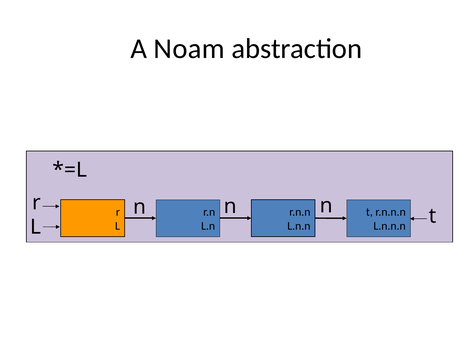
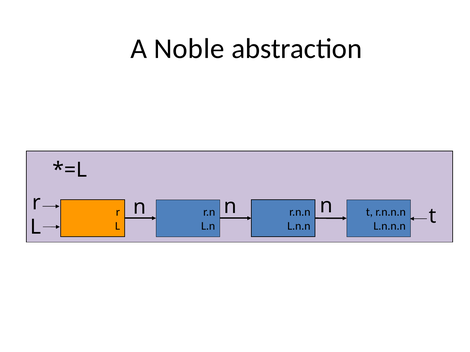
Noam: Noam -> Noble
